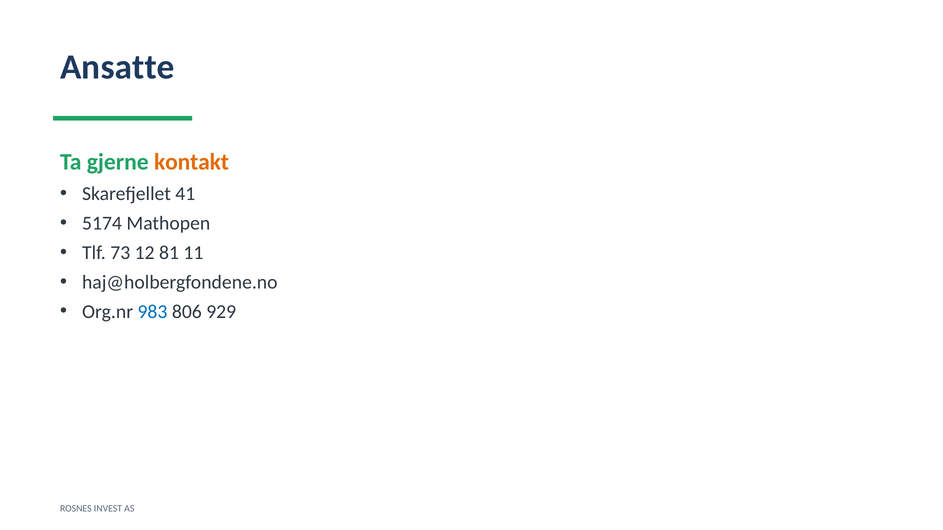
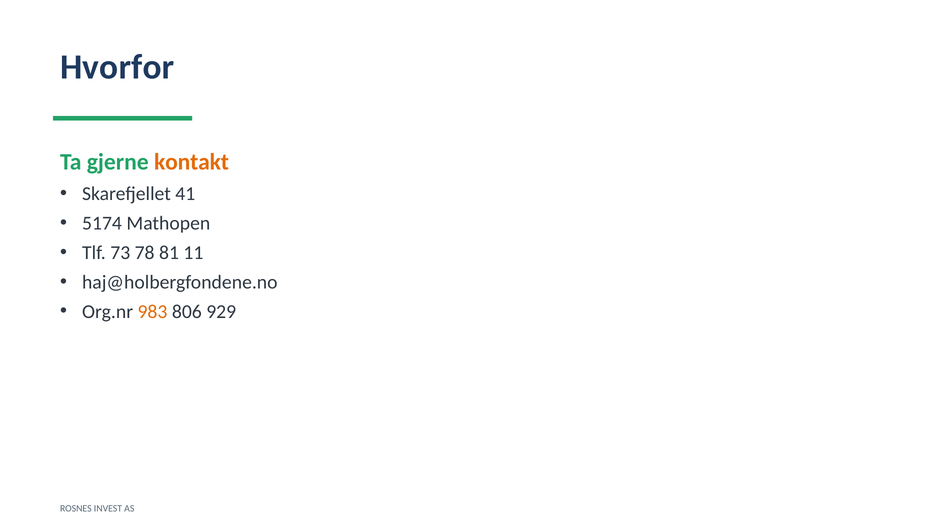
Ansatte: Ansatte -> Hvorfor
12: 12 -> 78
983 colour: blue -> orange
